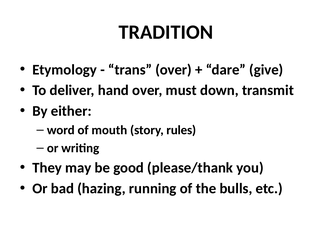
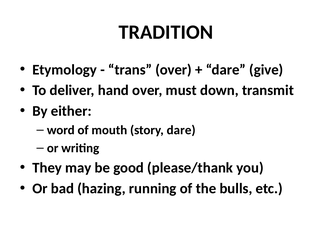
story rules: rules -> dare
